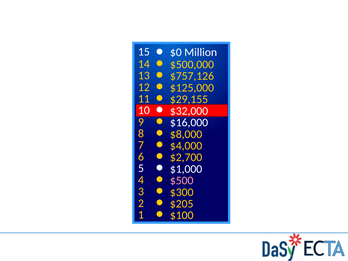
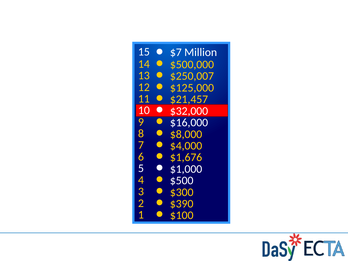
$0: $0 -> $7
$757,126: $757,126 -> $250,007
$29,155: $29,155 -> $21,457
$2,700: $2,700 -> $1,676
$500 colour: pink -> white
$205: $205 -> $390
